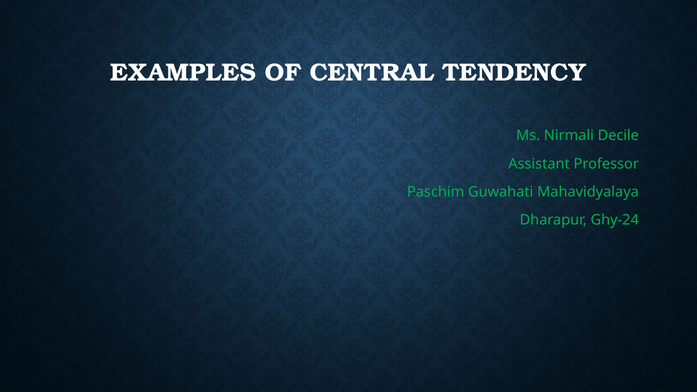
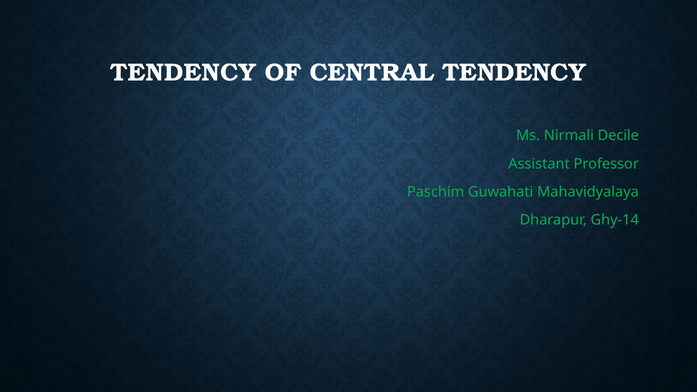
EXAMPLES at (183, 73): EXAMPLES -> TENDENCY
Ghy-24: Ghy-24 -> Ghy-14
